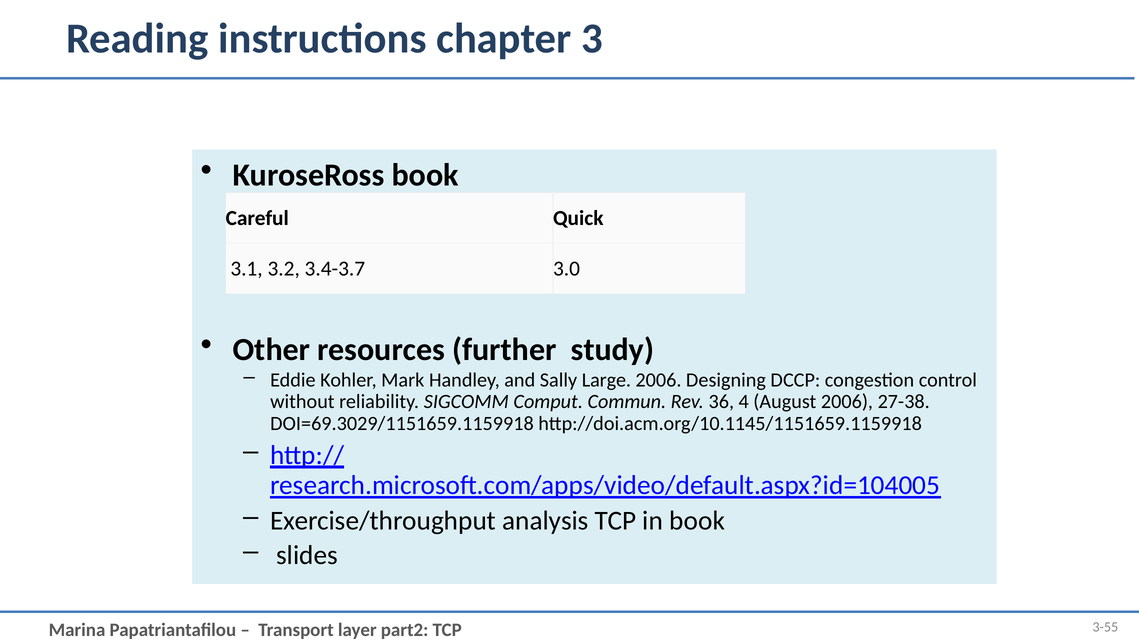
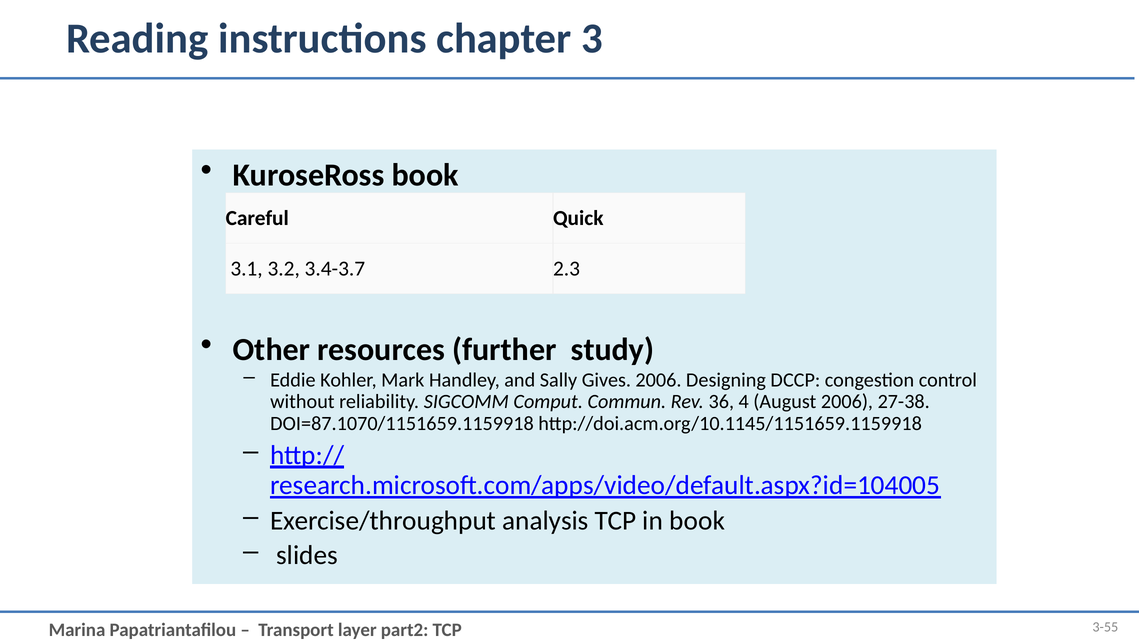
3.0: 3.0 -> 2.3
Large: Large -> Gives
DOI=69.3029/1151659.1159918: DOI=69.3029/1151659.1159918 -> DOI=87.1070/1151659.1159918
